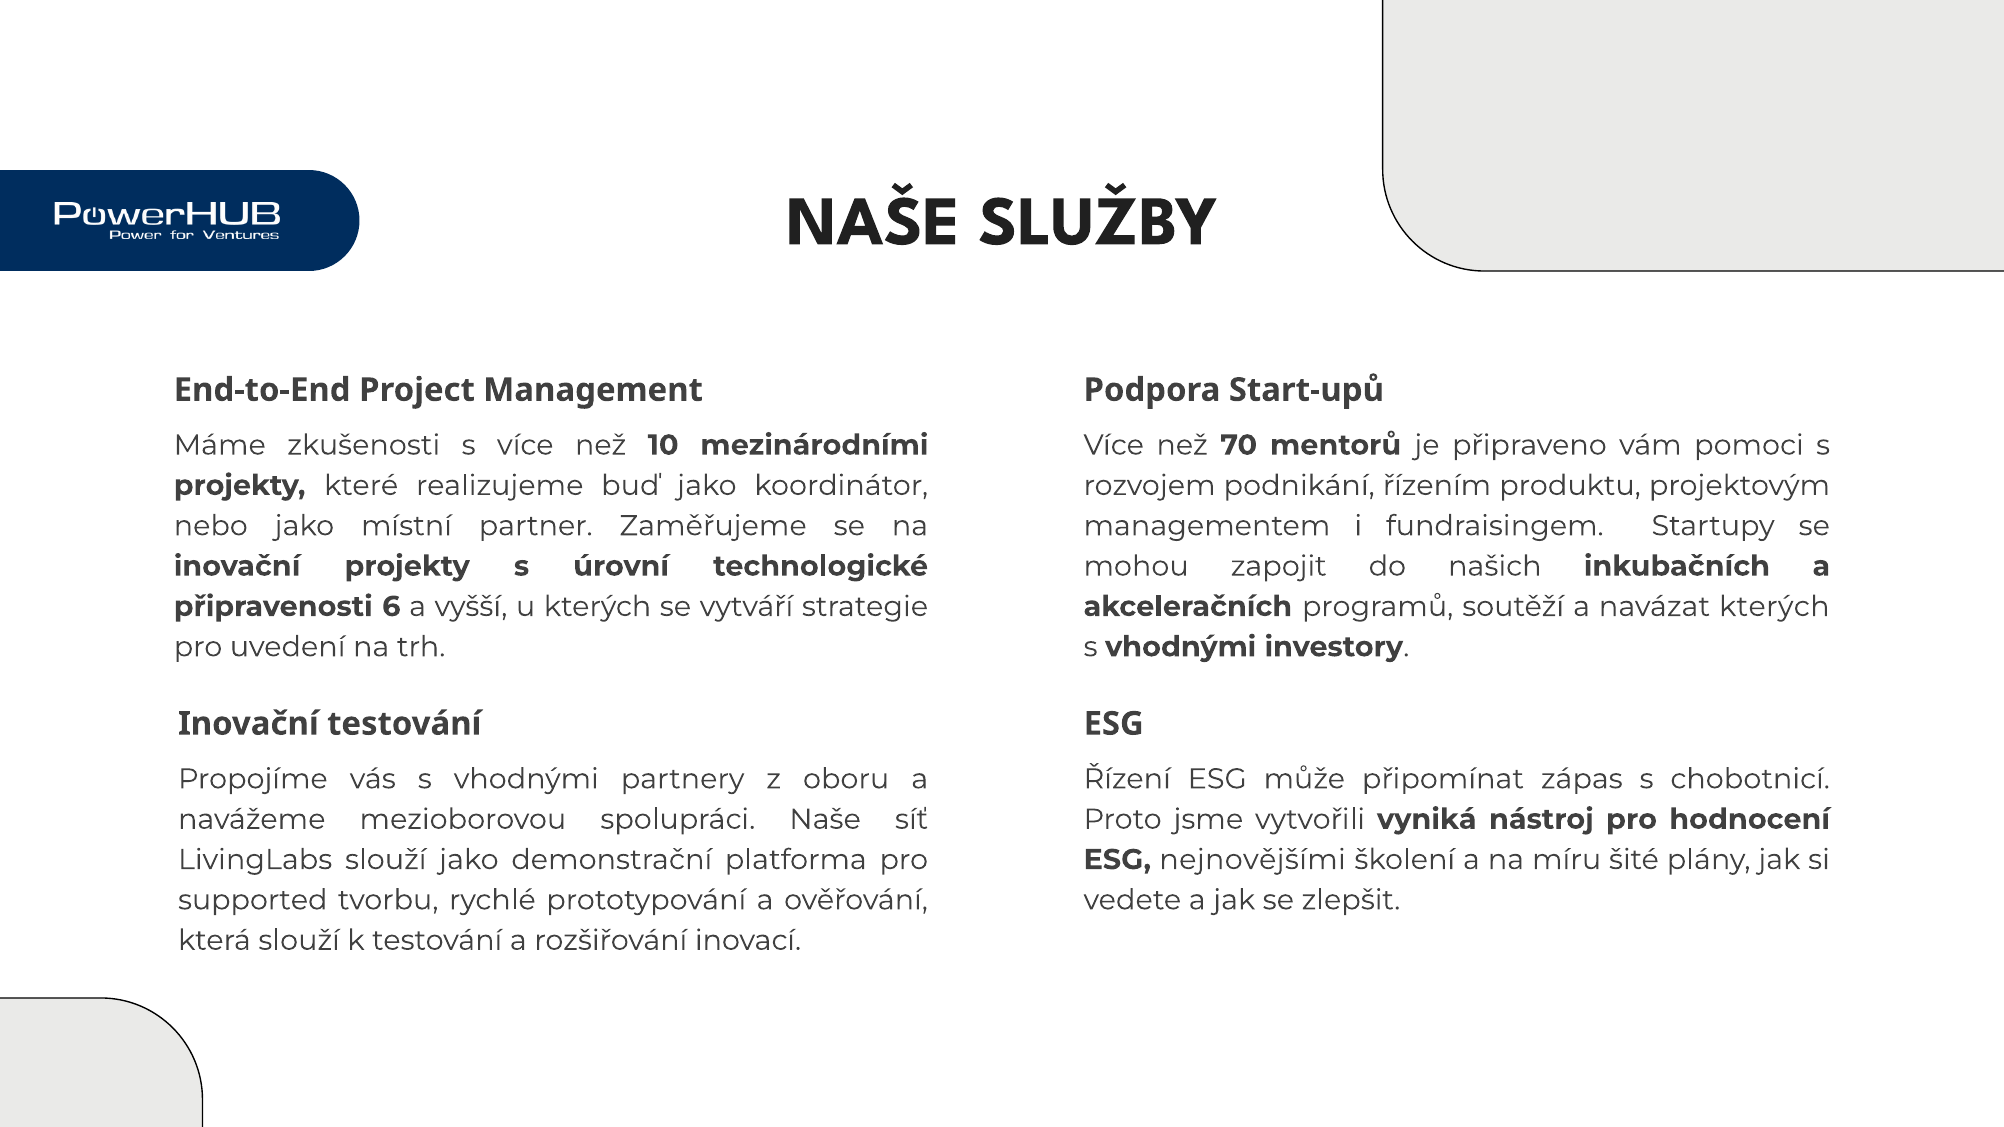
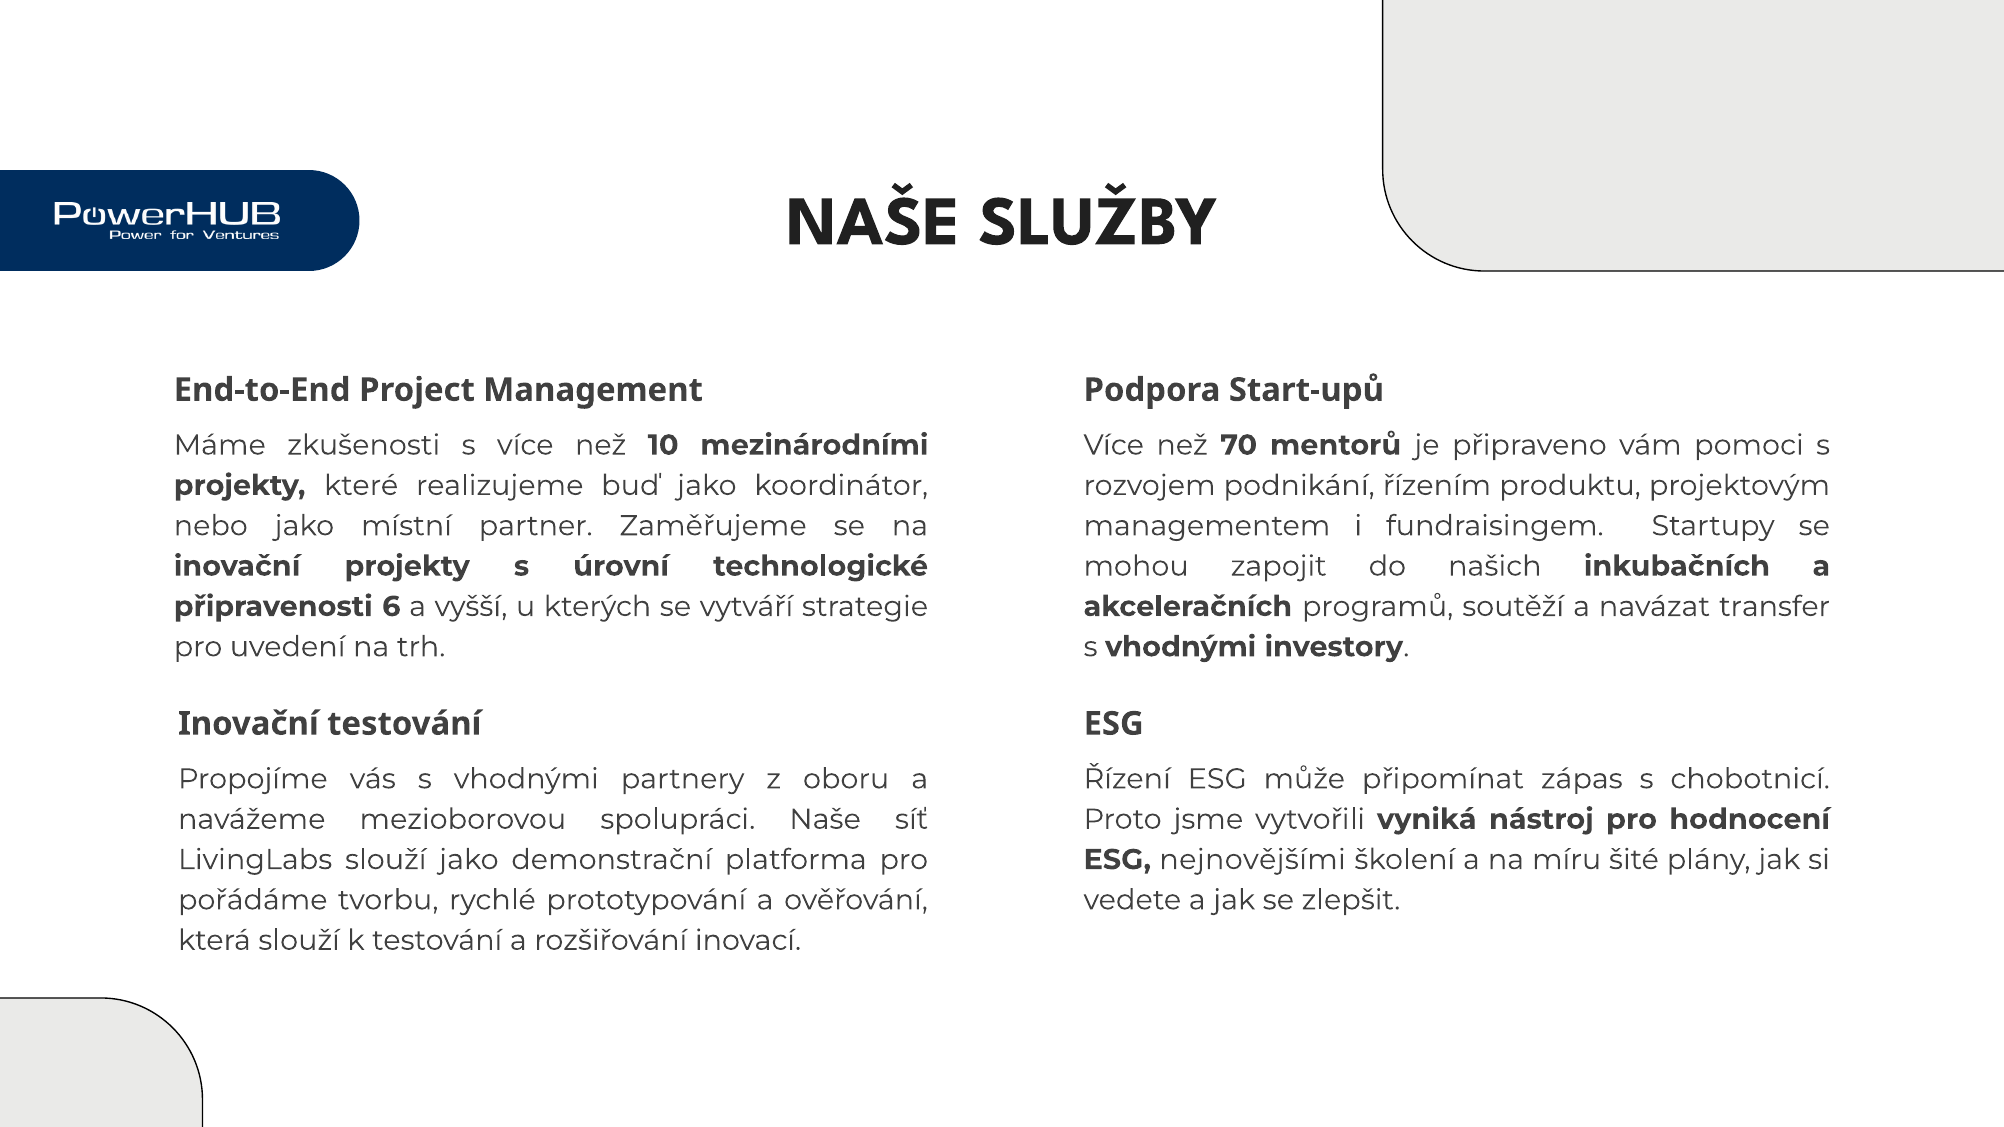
navázat kterých: kterých -> transfer
supported: supported -> pořádáme
